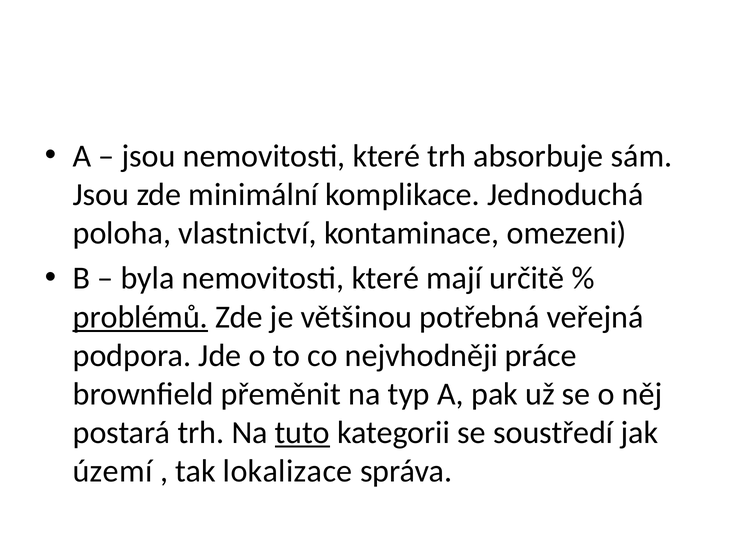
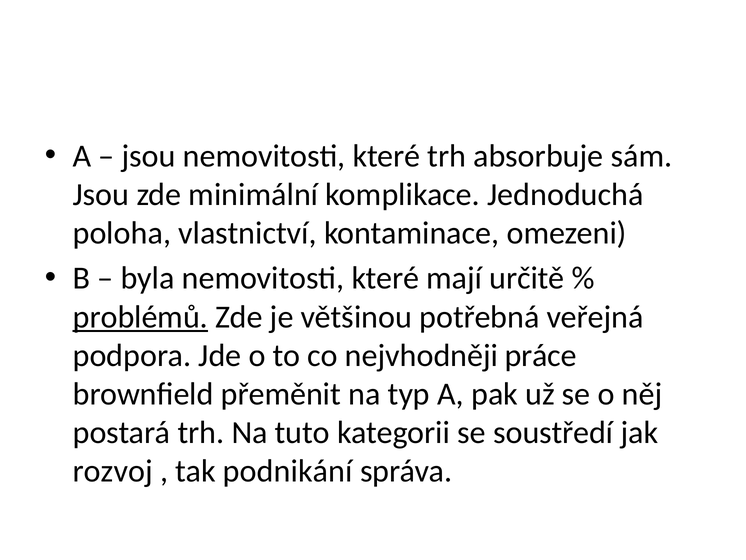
tuto underline: present -> none
území: území -> rozvoj
lokalizace: lokalizace -> podnikání
